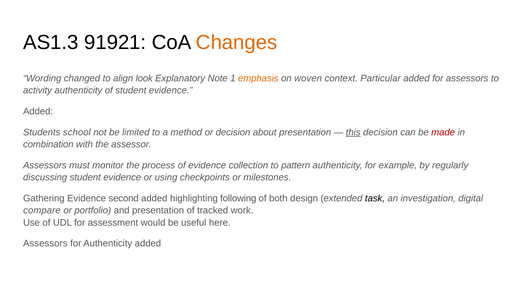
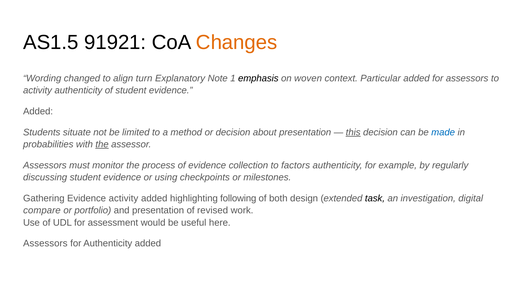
AS1.3: AS1.3 -> AS1.5
look: look -> turn
emphasis colour: orange -> black
school: school -> situate
made colour: red -> blue
combination: combination -> probabilities
the at (102, 144) underline: none -> present
pattern: pattern -> factors
Evidence second: second -> activity
tracked: tracked -> revised
